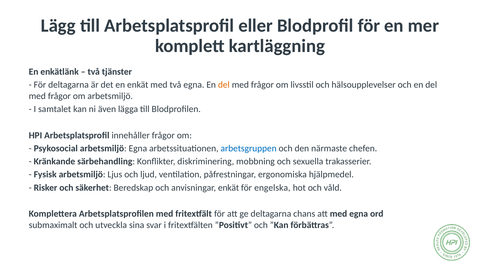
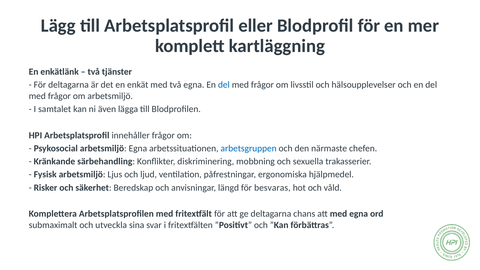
del at (224, 85) colour: orange -> blue
anvisningar enkät: enkät -> längd
engelska: engelska -> besvaras
